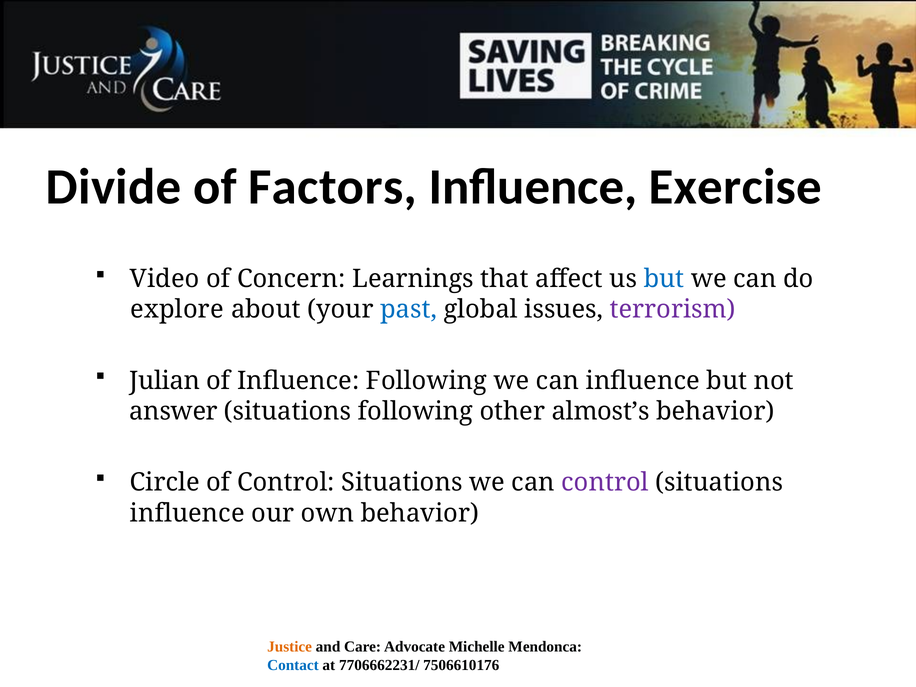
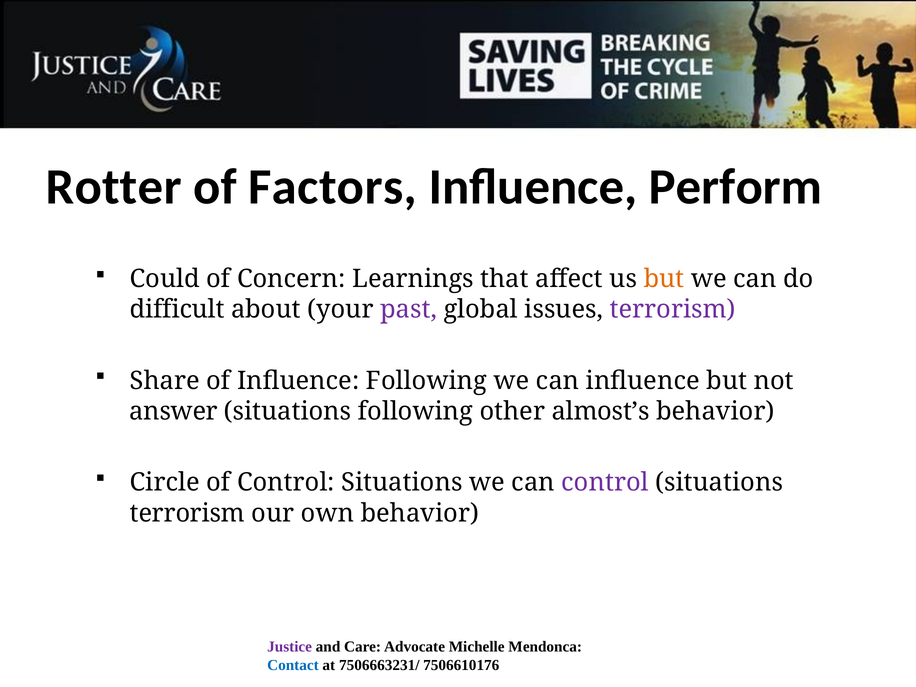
Divide: Divide -> Rotter
Exercise: Exercise -> Perform
Video: Video -> Could
but at (664, 279) colour: blue -> orange
explore: explore -> difficult
past colour: blue -> purple
Julian: Julian -> Share
influence at (187, 513): influence -> terrorism
Justice colour: orange -> purple
7706662231/: 7706662231/ -> 7506663231/
